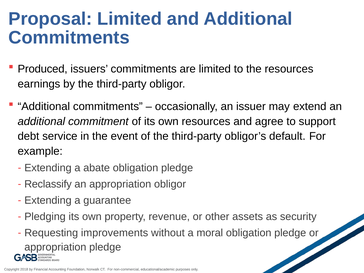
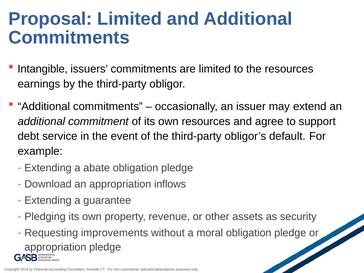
Produced: Produced -> Intangible
Reclassify: Reclassify -> Download
appropriation obligor: obligor -> inflows
